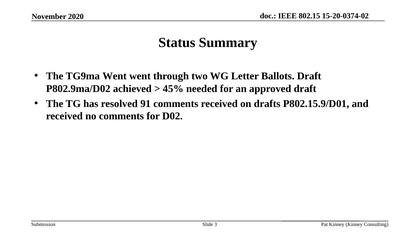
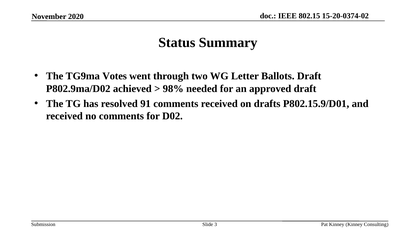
TG9ma Went: Went -> Votes
45%: 45% -> 98%
